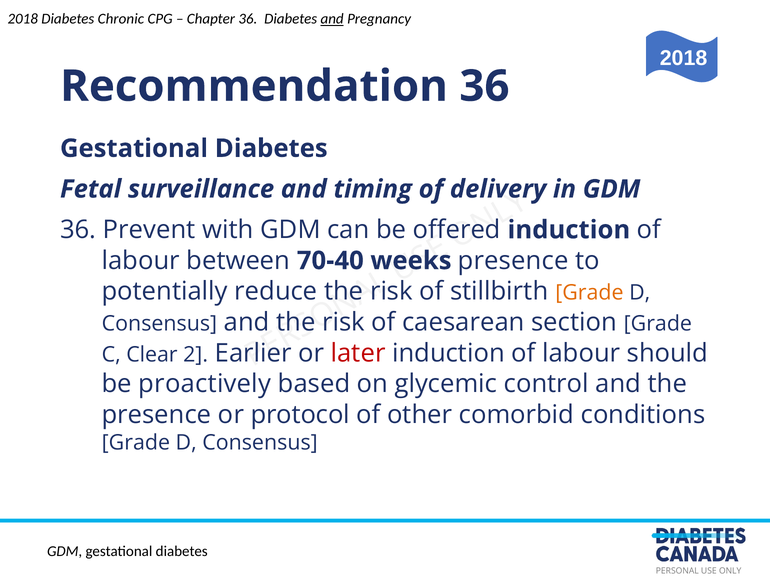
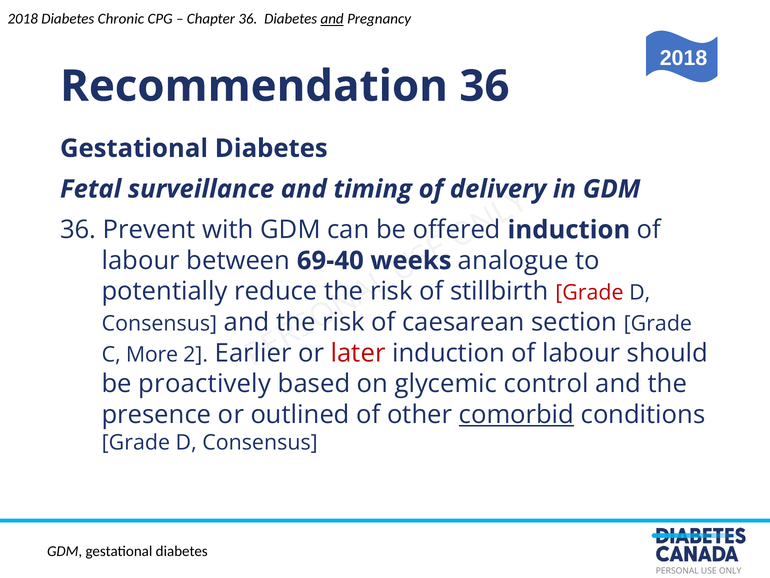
70-40: 70-40 -> 69-40
presence at (513, 260): presence -> analogue
Grade at (589, 293) colour: orange -> red
Clear: Clear -> More
protocol: protocol -> outlined
comorbid underline: none -> present
